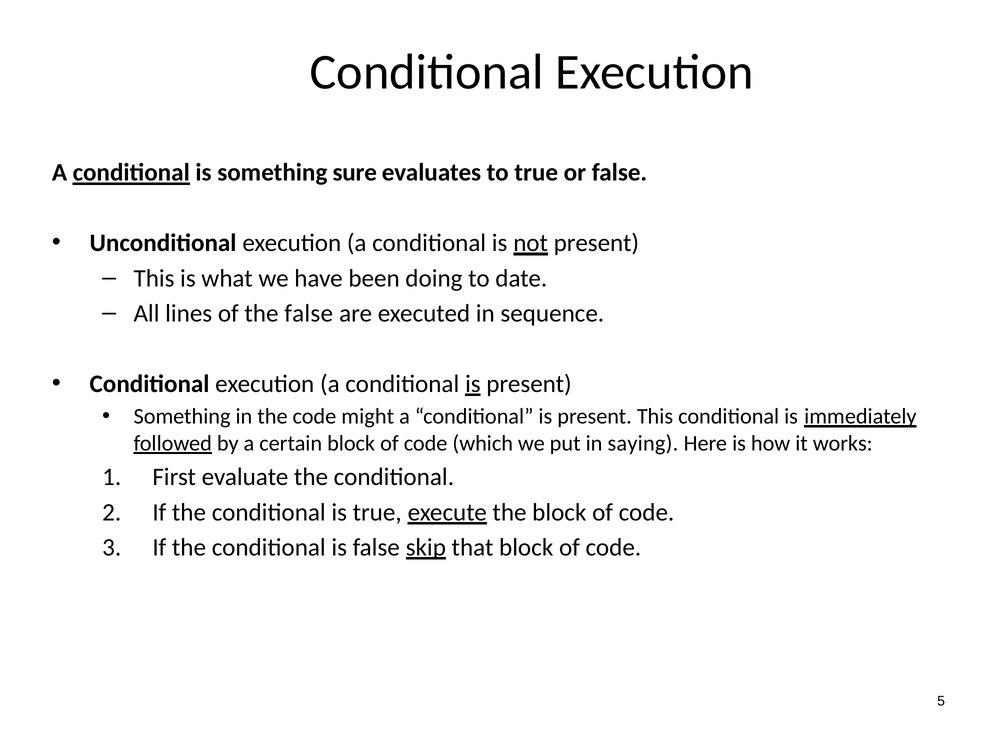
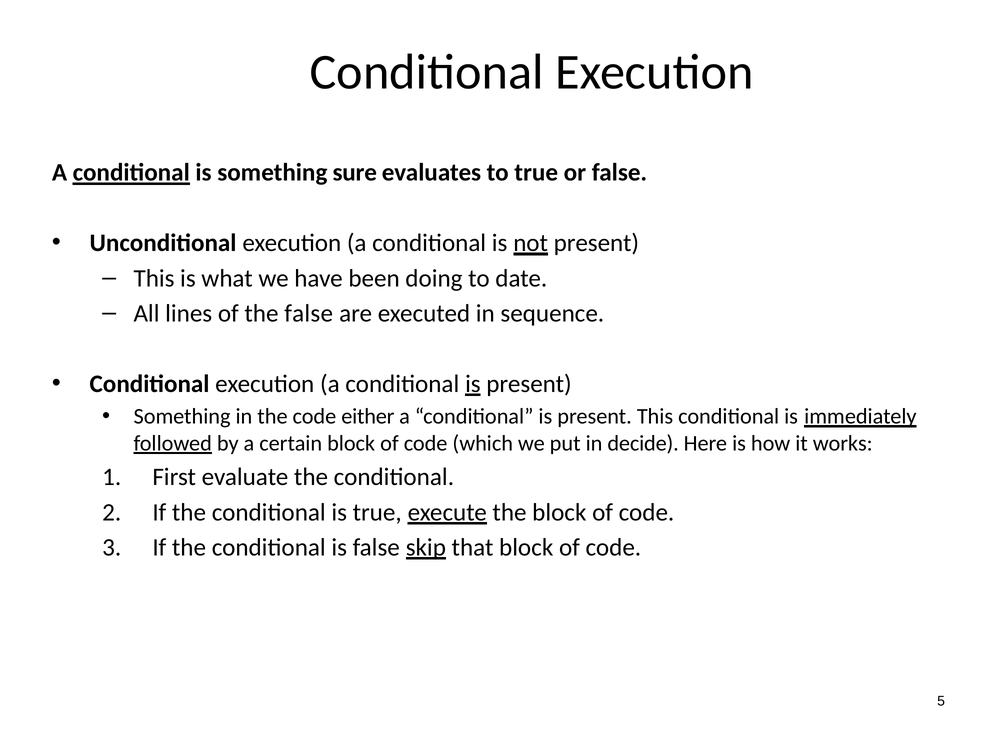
might: might -> either
saying: saying -> decide
